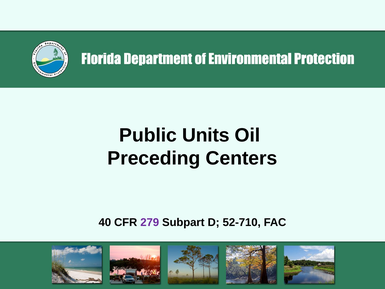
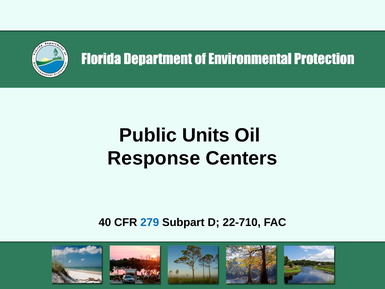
Preceding: Preceding -> Response
279 colour: purple -> blue
52-710: 52-710 -> 22-710
